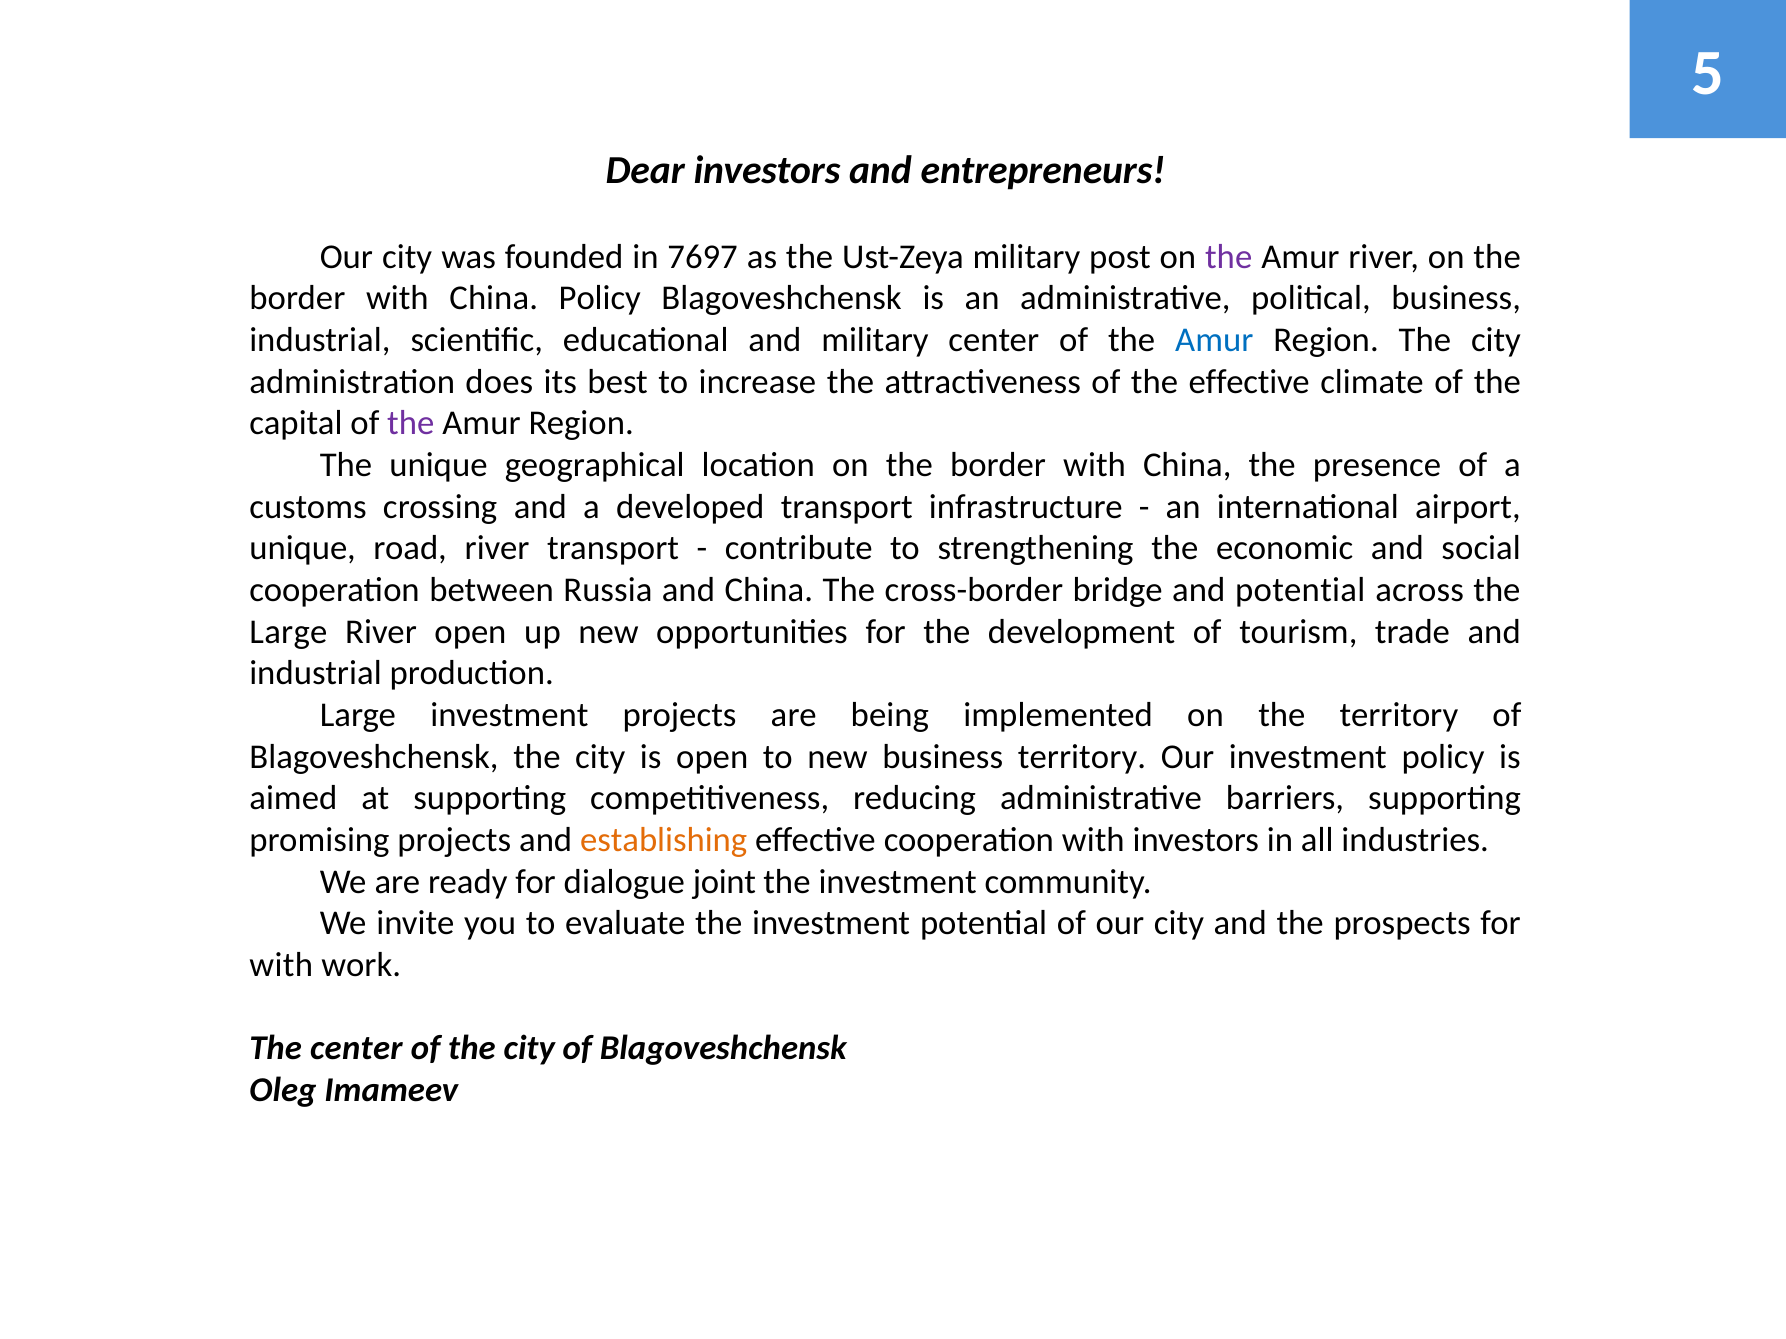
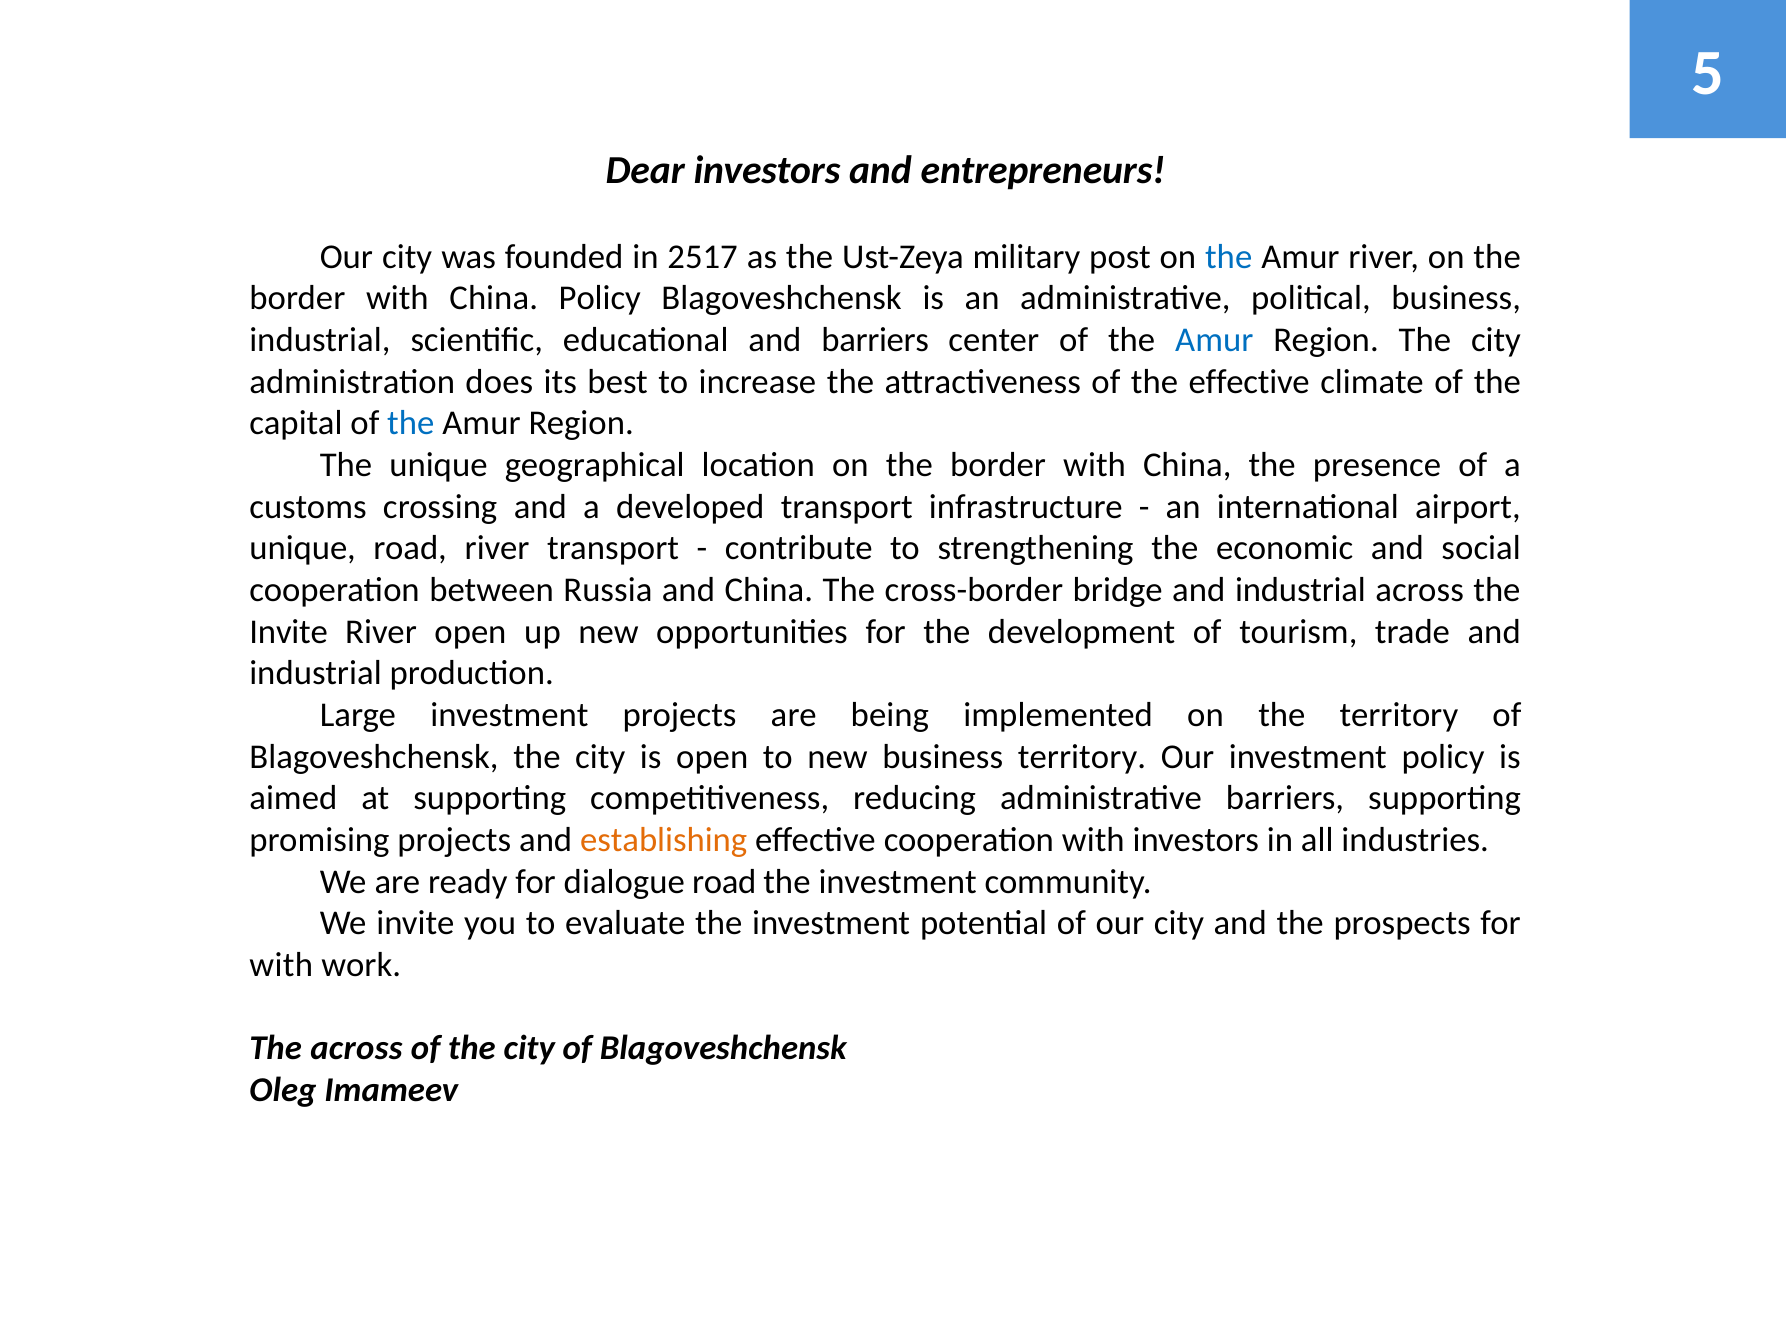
7697: 7697 -> 2517
the at (1229, 257) colour: purple -> blue
and military: military -> barriers
the at (411, 423) colour: purple -> blue
bridge and potential: potential -> industrial
Large at (288, 632): Large -> Invite
dialogue joint: joint -> road
The center: center -> across
